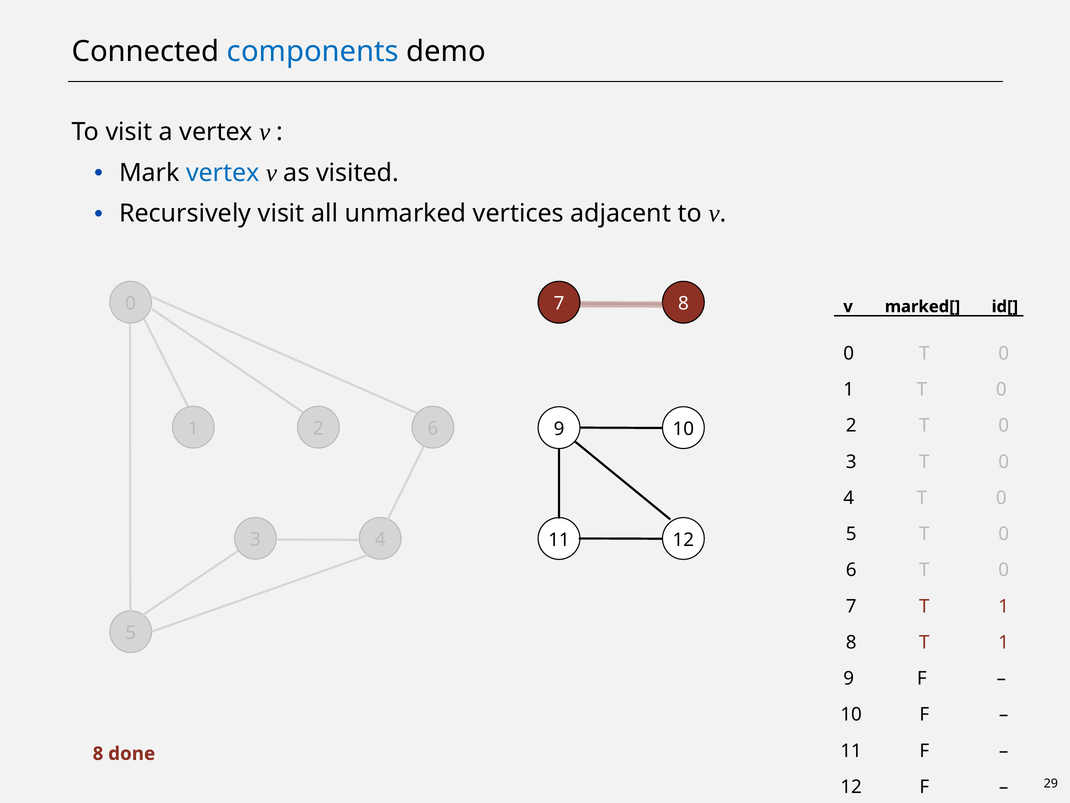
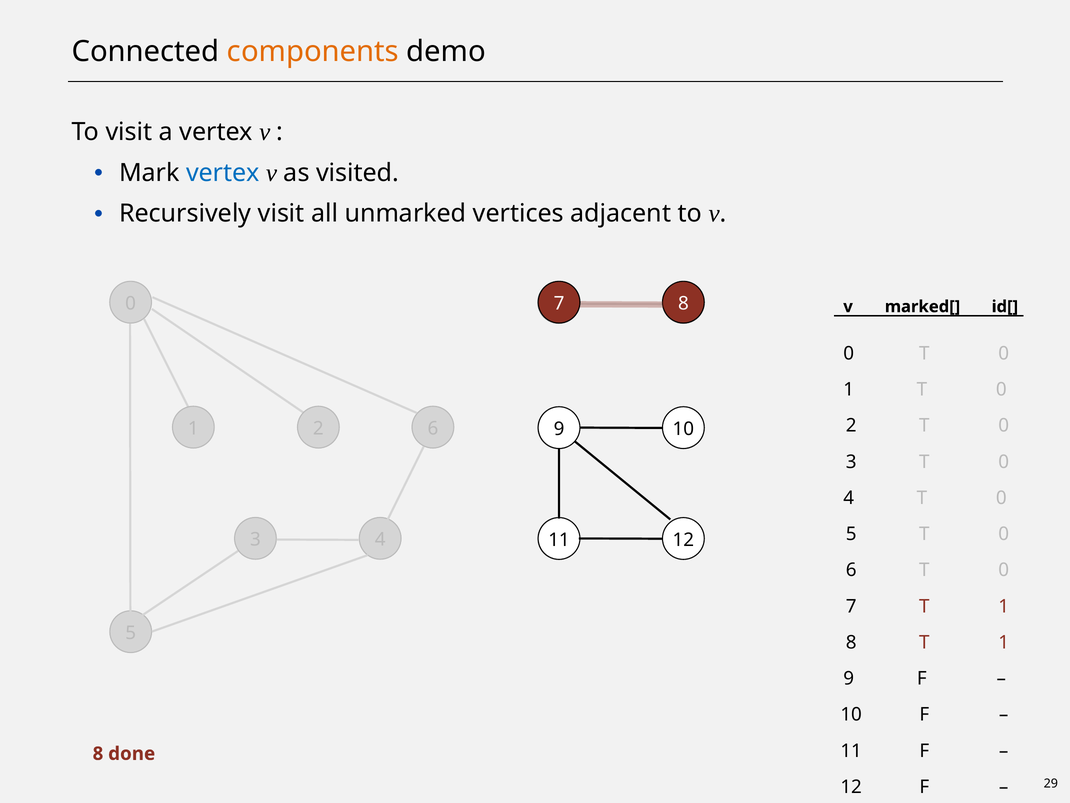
components colour: blue -> orange
